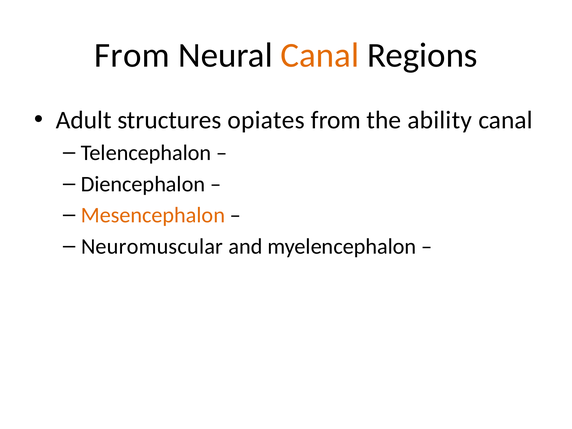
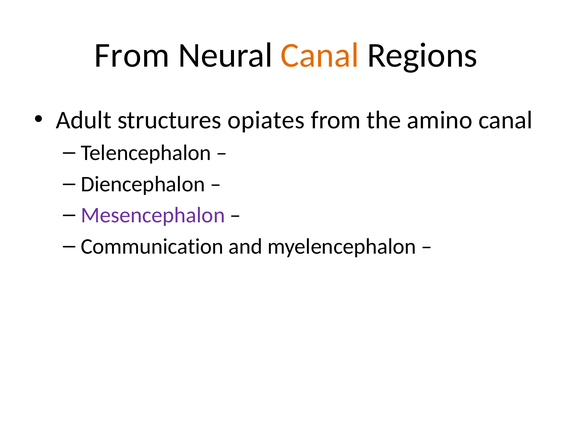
ability: ability -> amino
Mesencephalon colour: orange -> purple
Neuromuscular: Neuromuscular -> Communication
